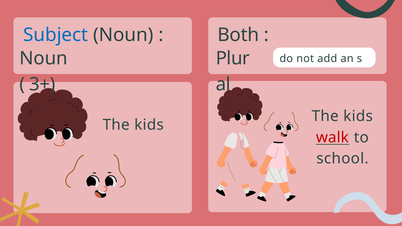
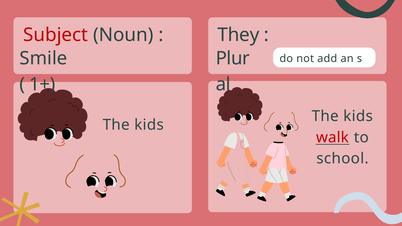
Subject colour: blue -> red
Both: Both -> They
Noun at (44, 58): Noun -> Smile
3+: 3+ -> 1+
